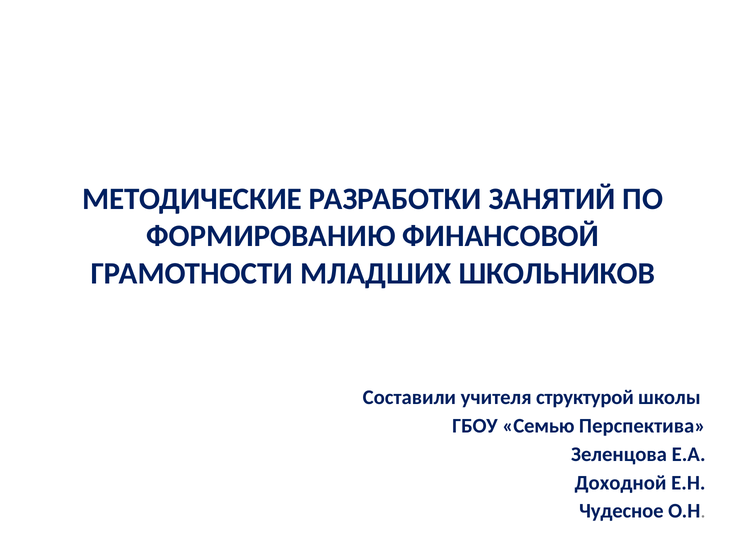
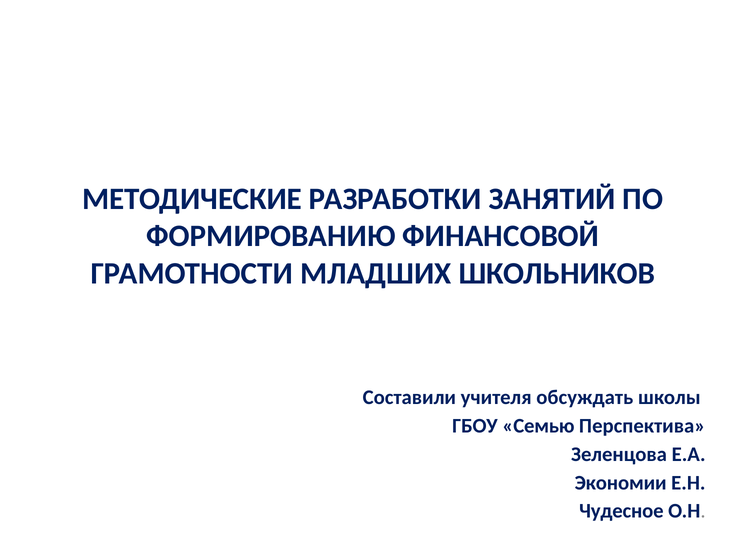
структурой: структурой -> обсуждать
Доходной: Доходной -> Экономии
